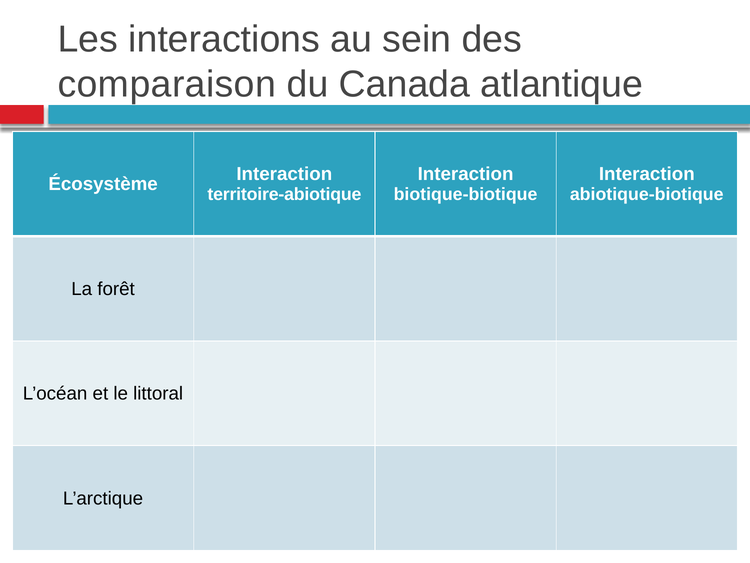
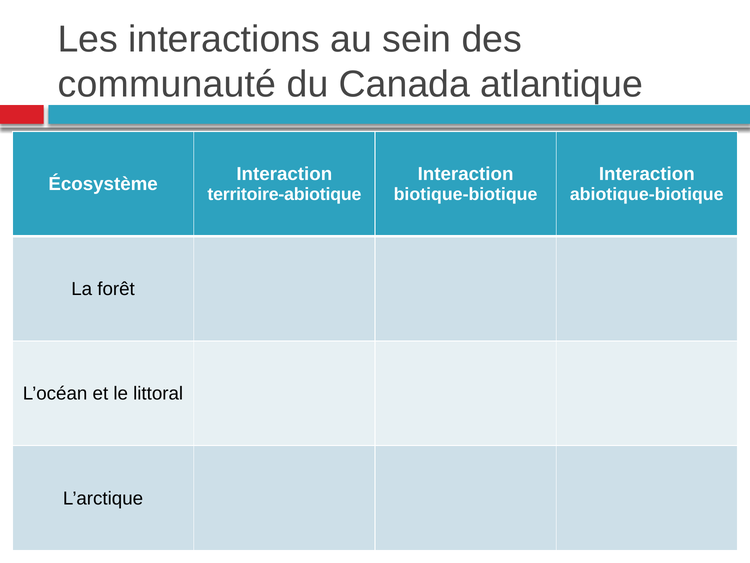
comparaison: comparaison -> communauté
